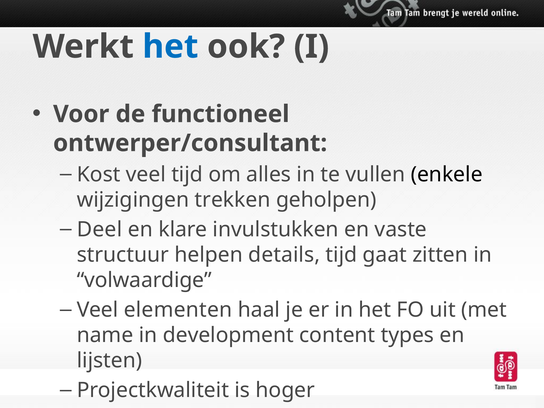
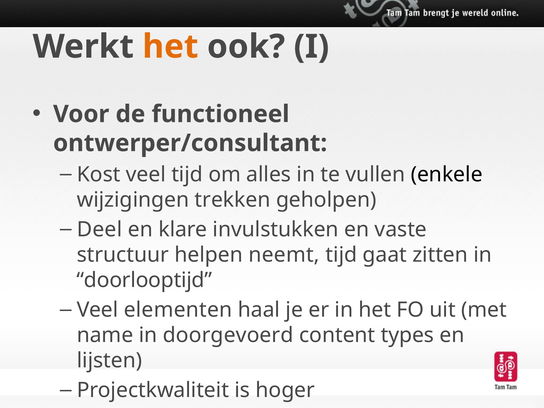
het at (170, 47) colour: blue -> orange
details: details -> neemt
volwaardige: volwaardige -> doorlooptijd
development: development -> doorgevoerd
